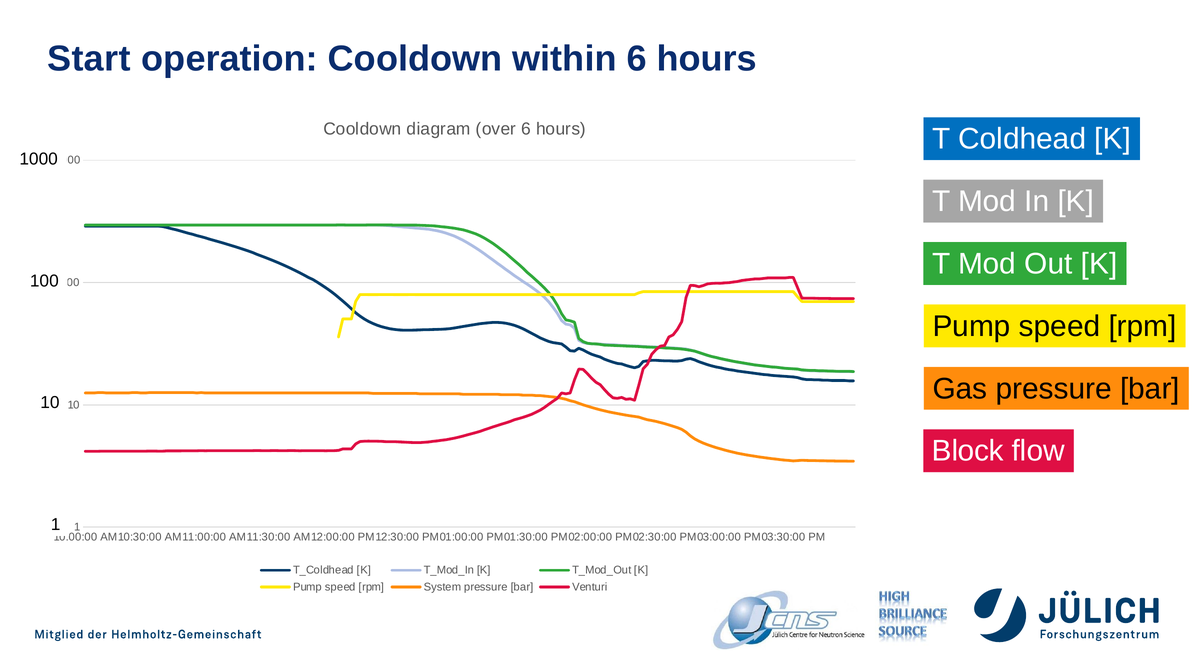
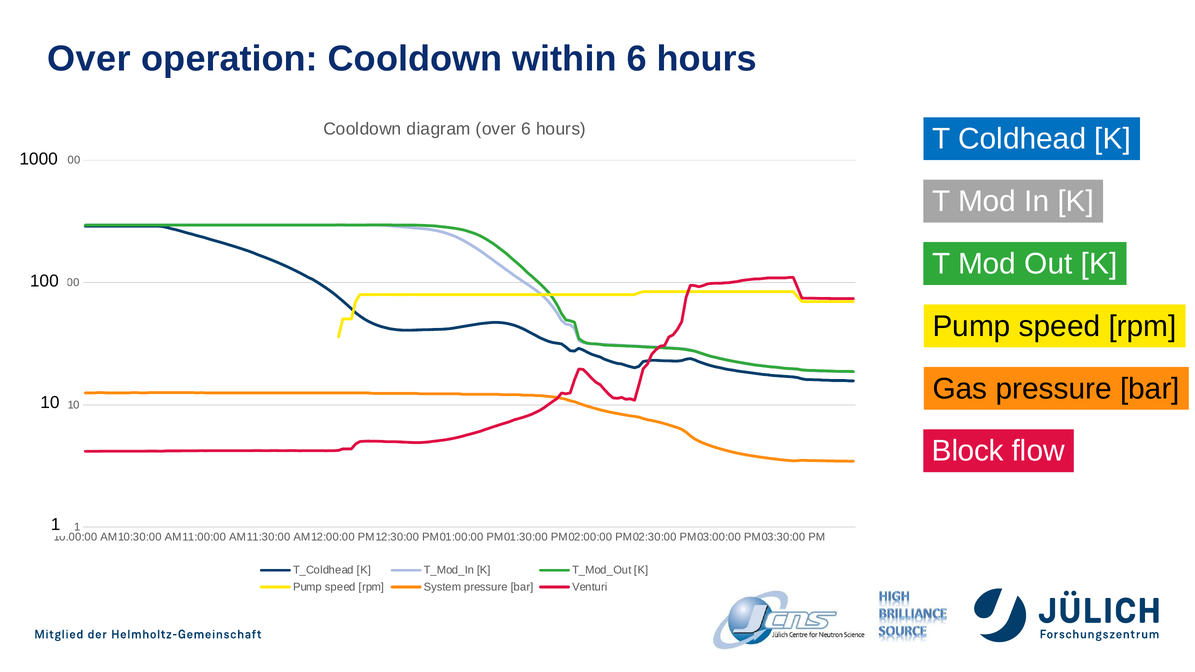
Start at (89, 59): Start -> Over
